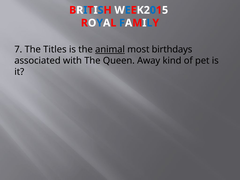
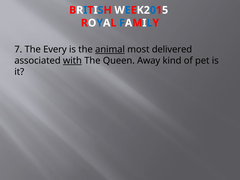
Titles: Titles -> Every
birthdays: birthdays -> delivered
with underline: none -> present
